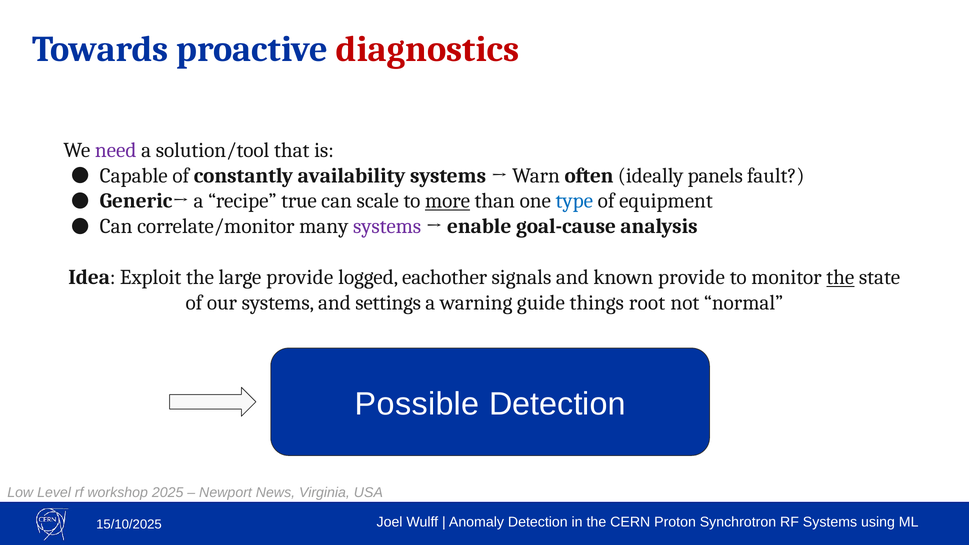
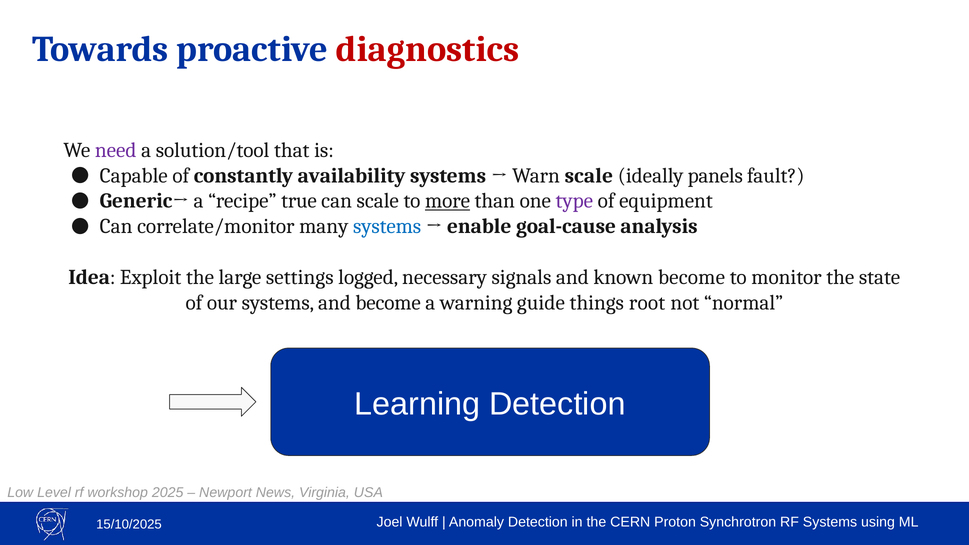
Warn often: often -> scale
type colour: blue -> purple
systems at (387, 226) colour: purple -> blue
large provide: provide -> settings
eachother: eachother -> necessary
known provide: provide -> become
the at (840, 277) underline: present -> none
and settings: settings -> become
Possible: Possible -> Learning
